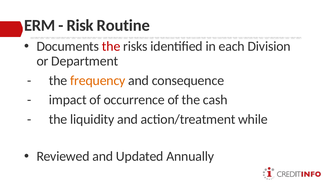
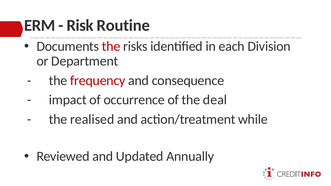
frequency colour: orange -> red
cash: cash -> deal
liquidity: liquidity -> realised
